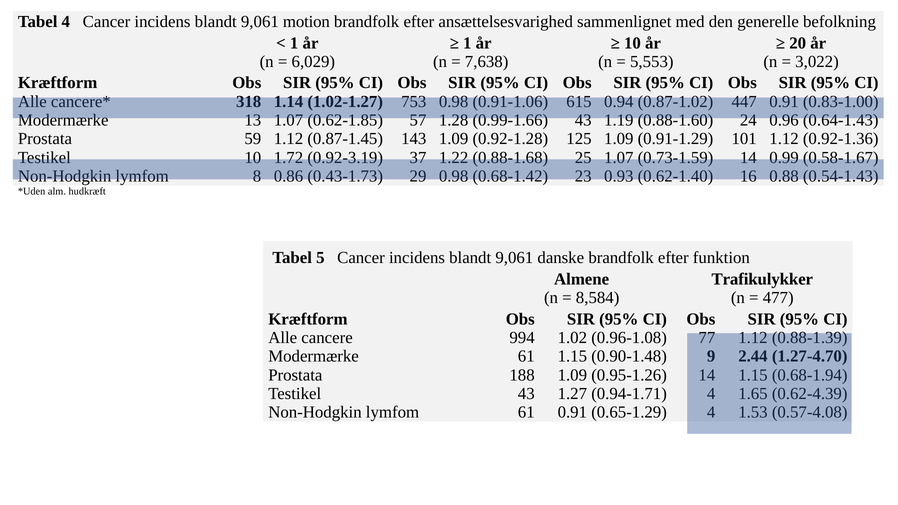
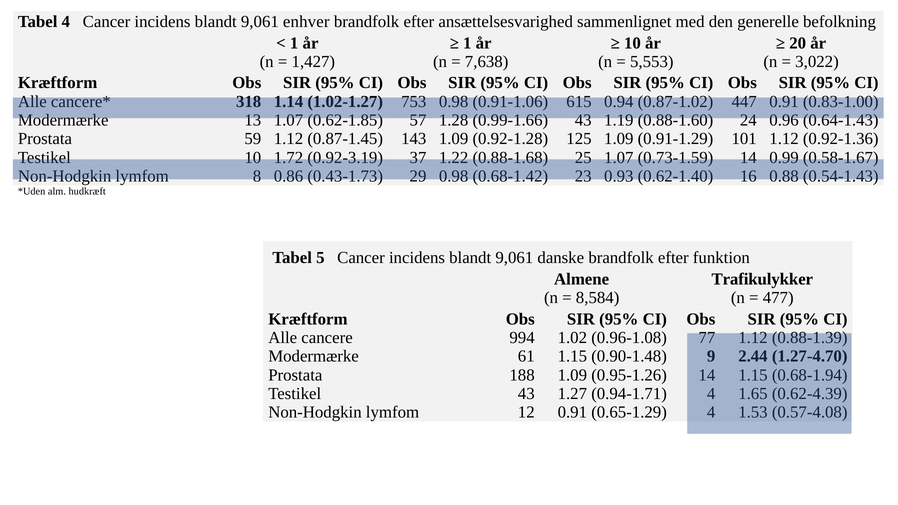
motion: motion -> enhver
6,029: 6,029 -> 1,427
lymfom 61: 61 -> 12
